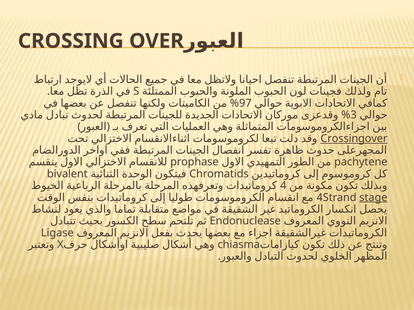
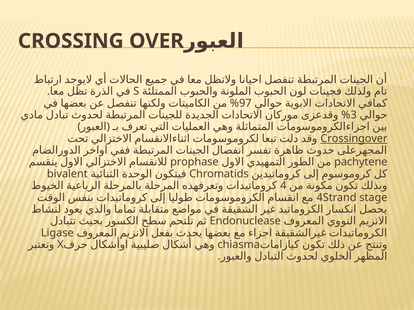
stage underline: present -> none
